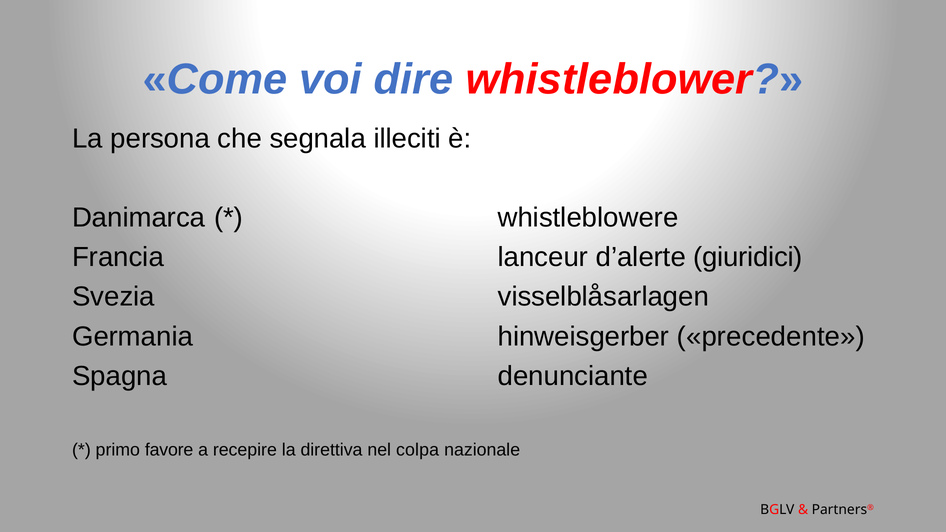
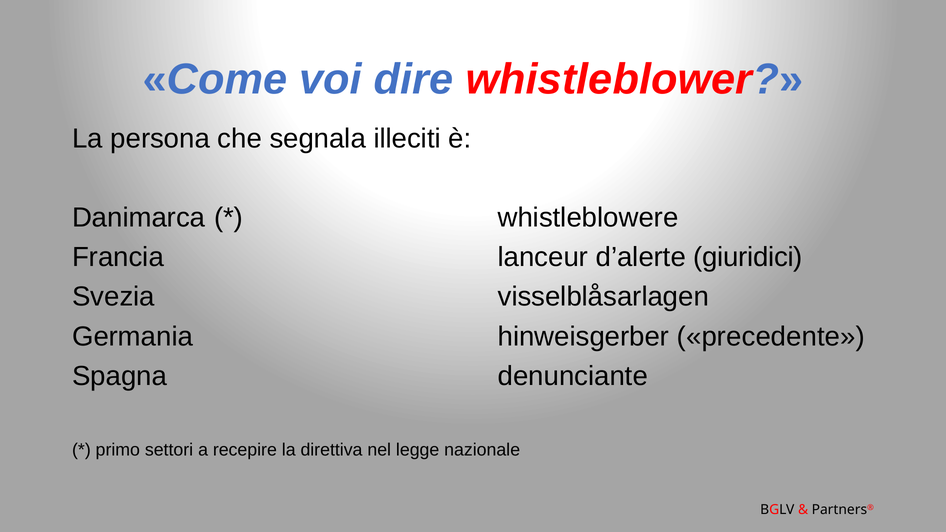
favore: favore -> settori
colpa: colpa -> legge
